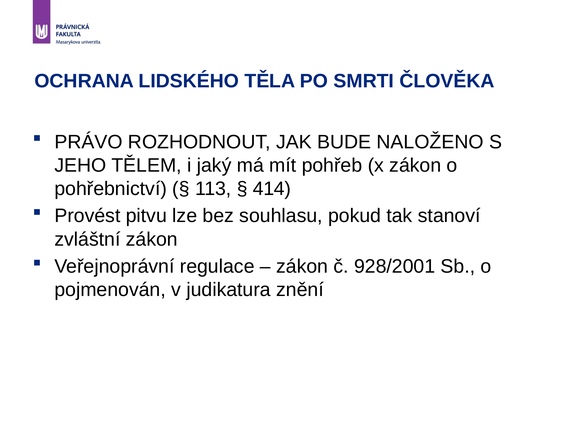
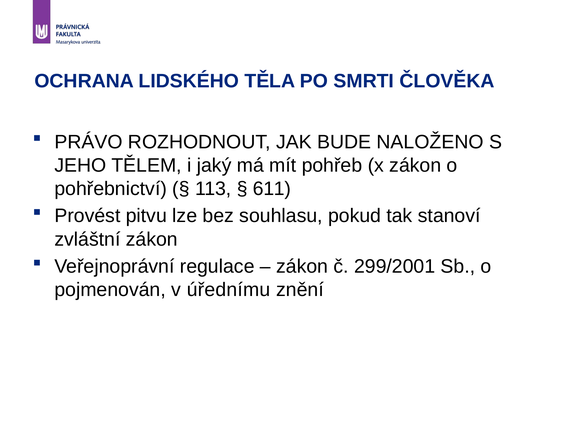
414: 414 -> 611
928/2001: 928/2001 -> 299/2001
judikatura: judikatura -> úřednímu
